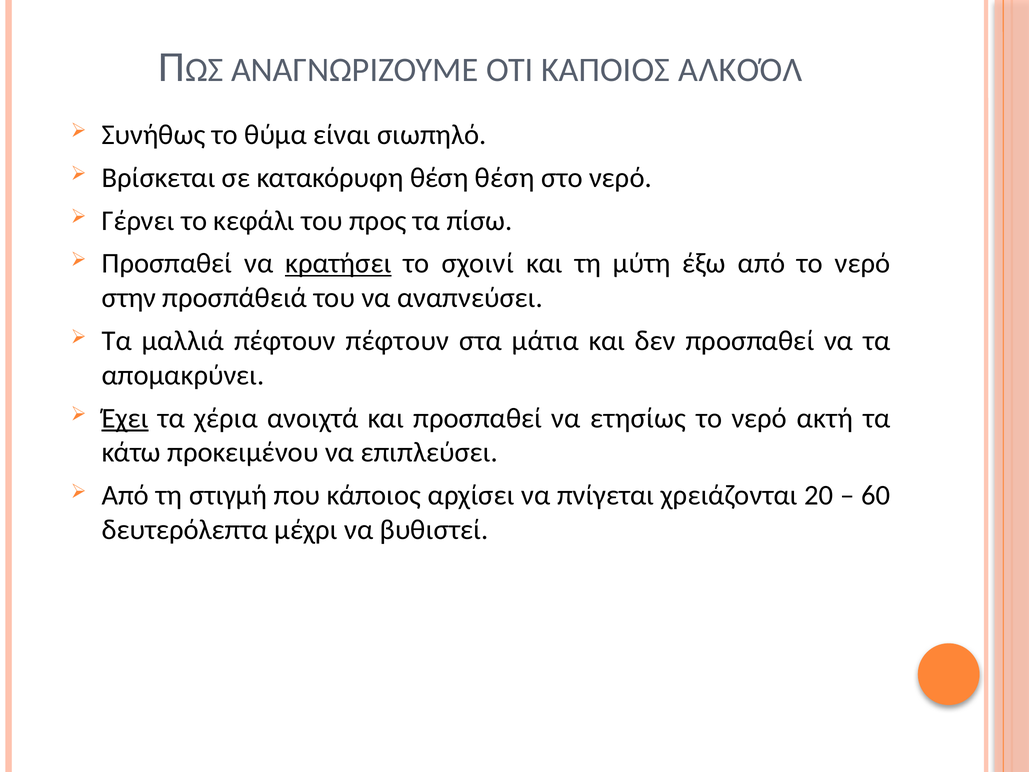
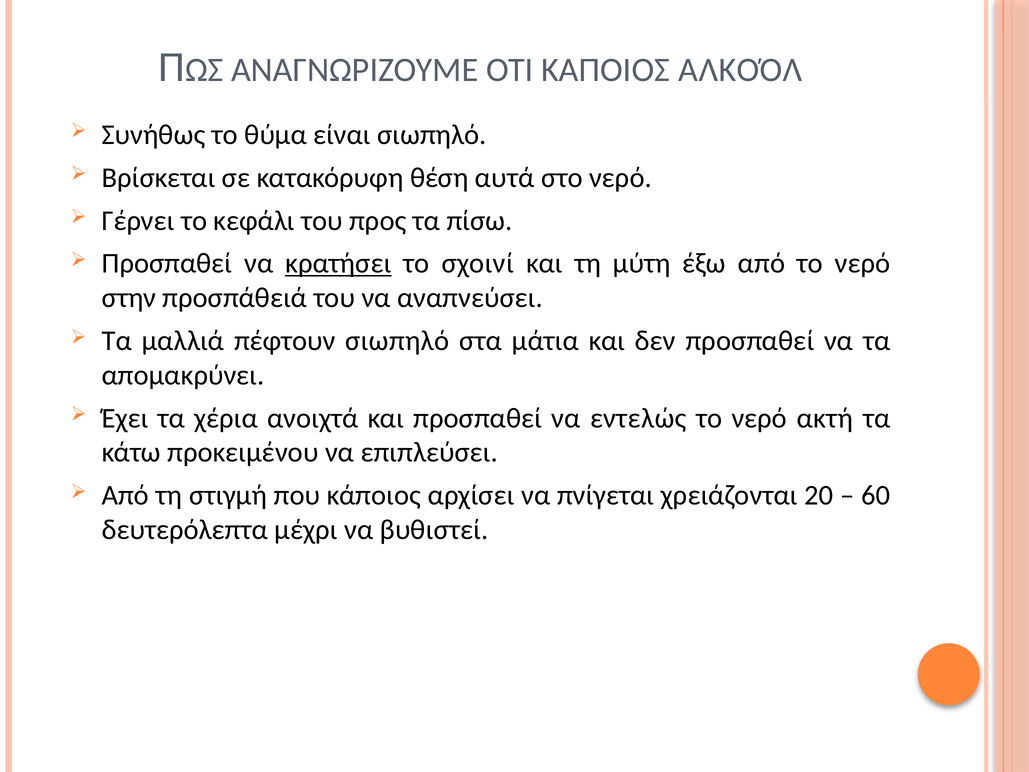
θέση θέση: θέση -> αυτά
πέφτουν πέφτουν: πέφτουν -> σιωπηλό
Έχει underline: present -> none
ετησίως: ετησίως -> εντελώς
